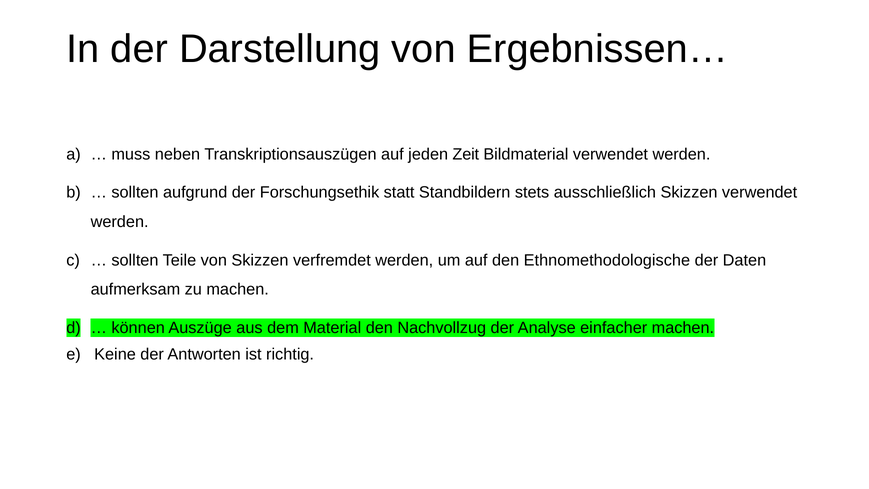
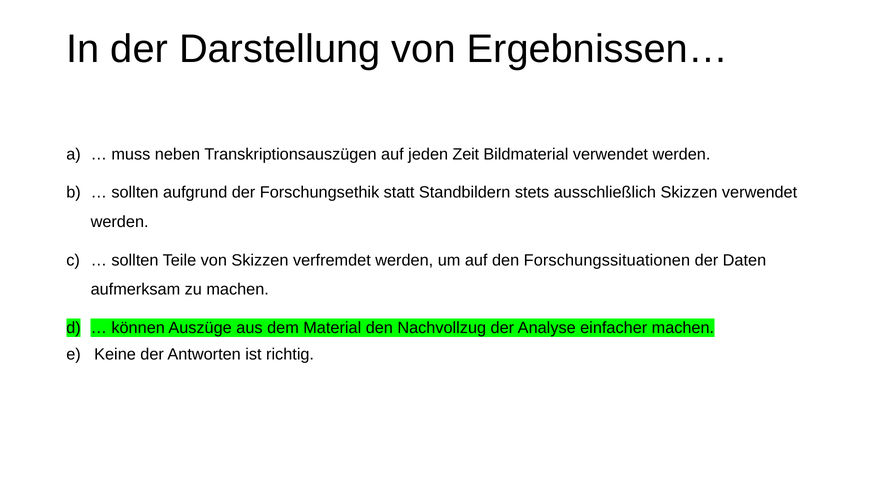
Ethnomethodologische: Ethnomethodologische -> Forschungssituationen
